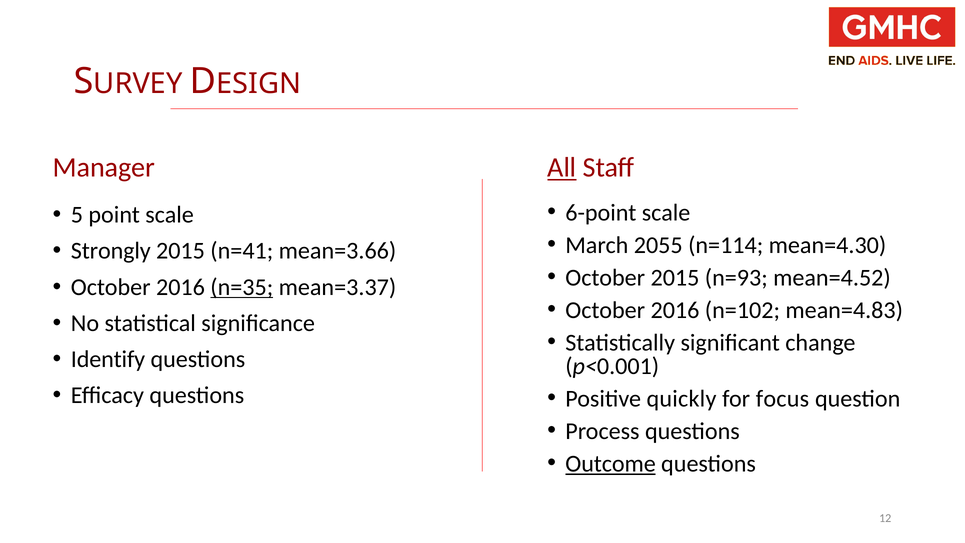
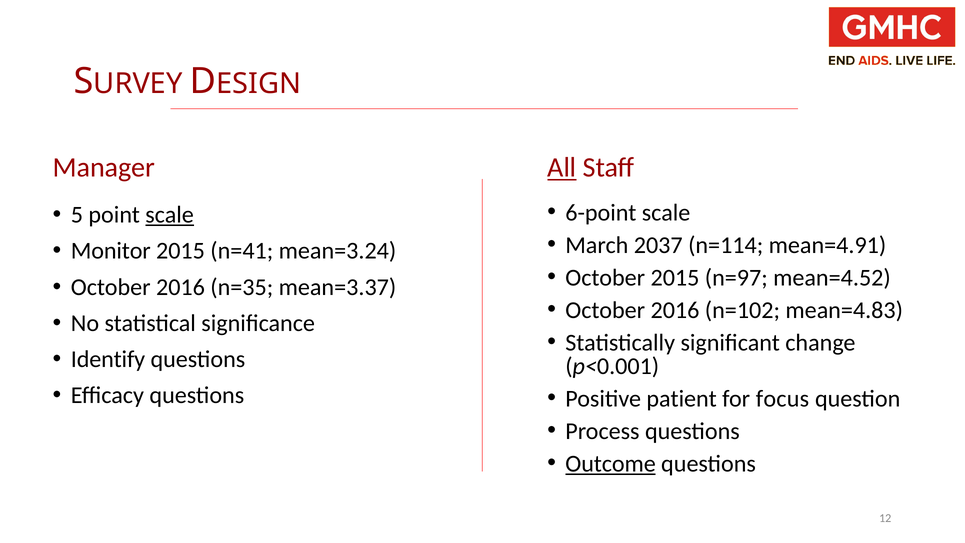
scale at (170, 215) underline: none -> present
2055: 2055 -> 2037
mean=4.30: mean=4.30 -> mean=4.91
Strongly: Strongly -> Monitor
mean=3.66: mean=3.66 -> mean=3.24
n=93: n=93 -> n=97
n=35 underline: present -> none
quickly: quickly -> patient
